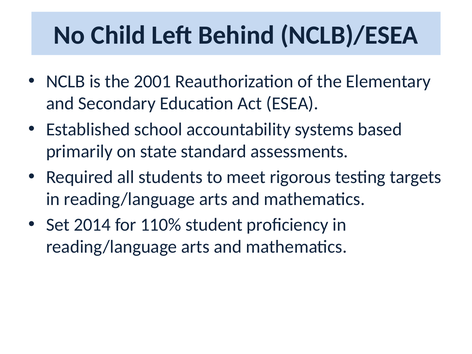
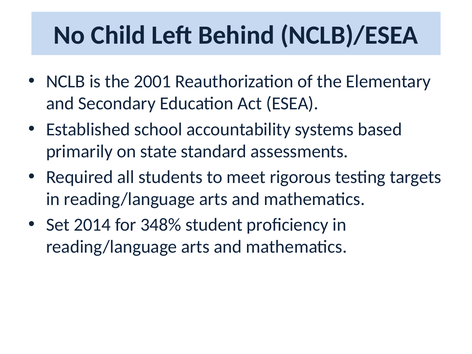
110%: 110% -> 348%
